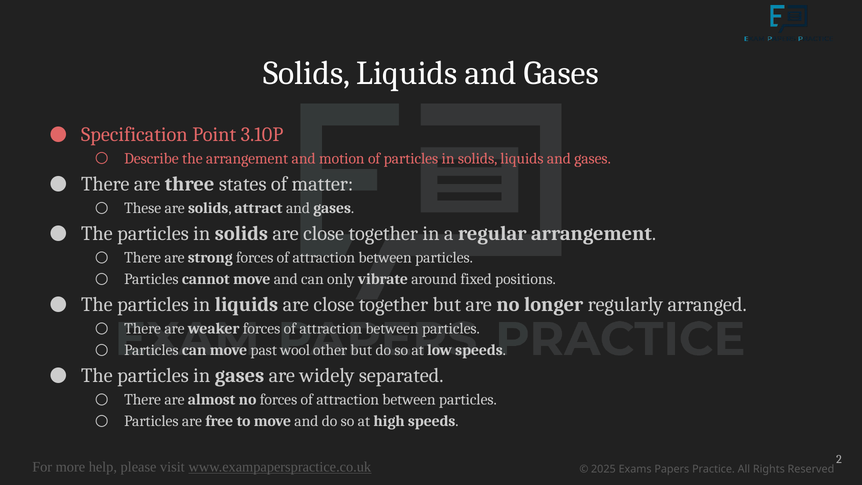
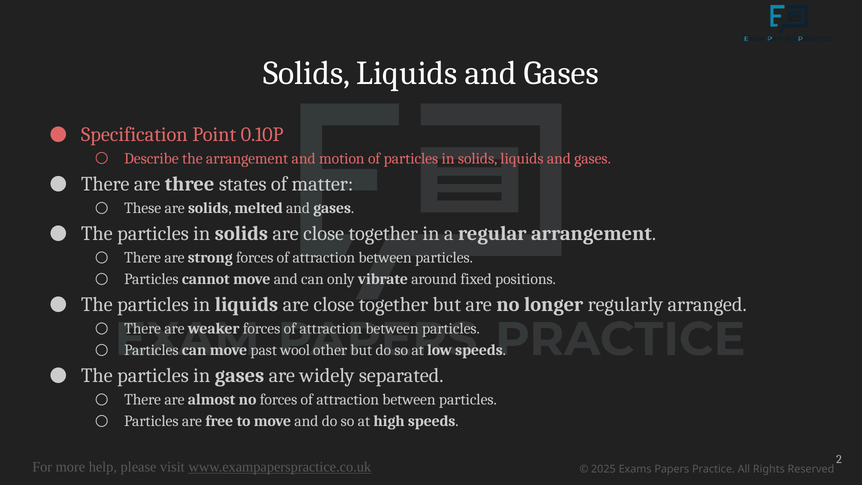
3.10P: 3.10P -> 0.10P
attract: attract -> melted
